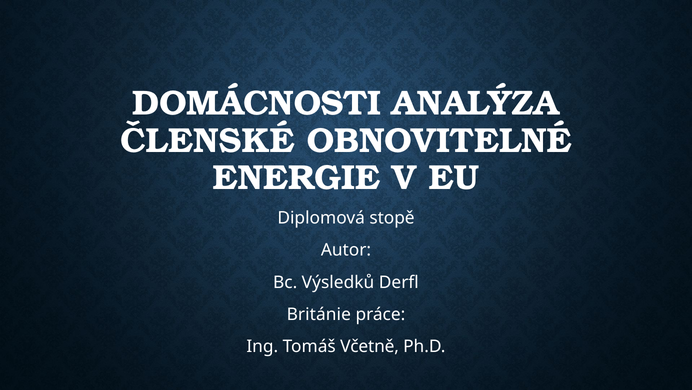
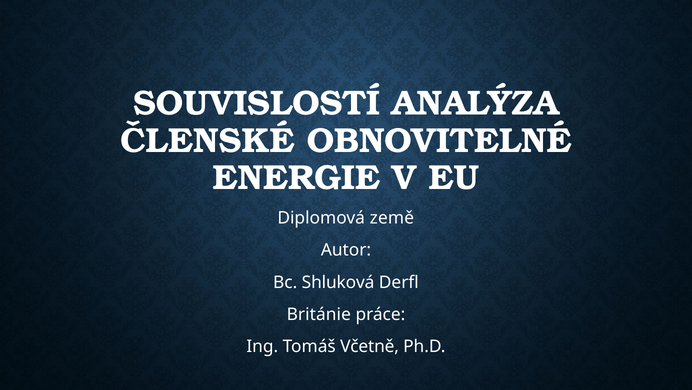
DOMÁCNOSTI: DOMÁCNOSTI -> SOUVISLOSTÍ
stopě: stopě -> země
Výsledků: Výsledků -> Shluková
